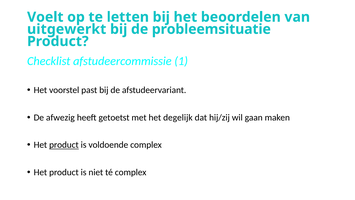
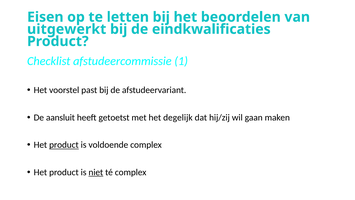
Voelt: Voelt -> Eisen
probleemsituatie: probleemsituatie -> eindkwalificaties
afwezig: afwezig -> aansluit
niet underline: none -> present
